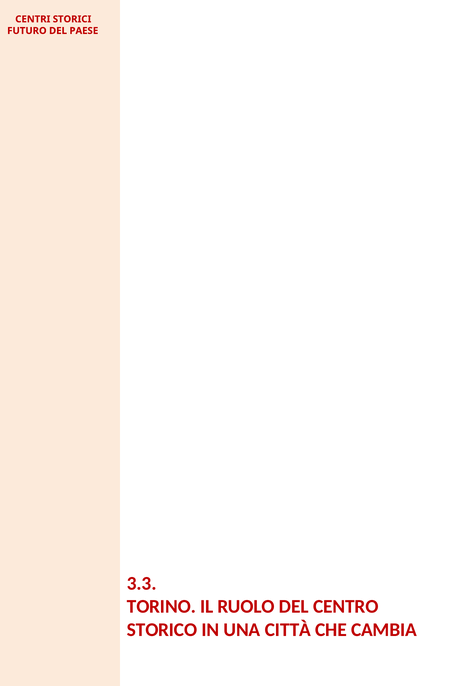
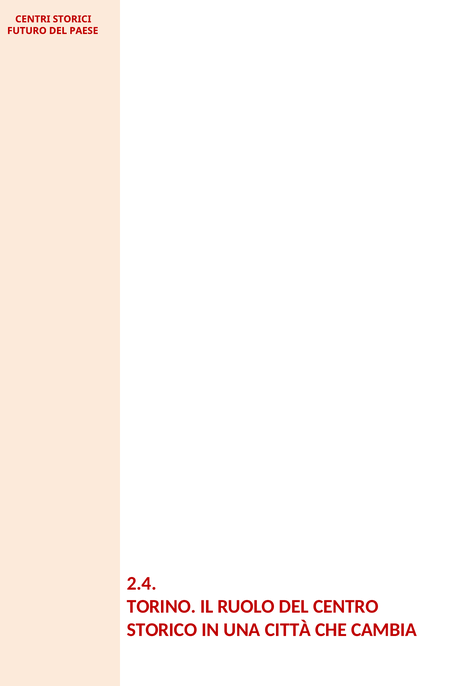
3.3: 3.3 -> 2.4
